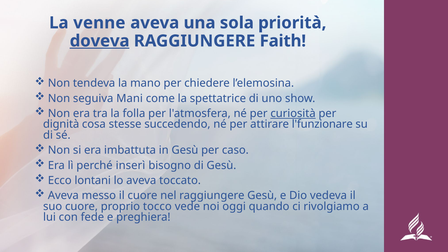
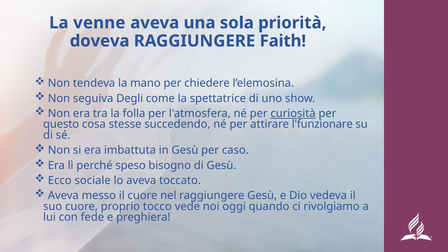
doveva underline: present -> none
Mani: Mani -> Degli
dignità: dignità -> questo
inserì: inserì -> speso
lontani: lontani -> sociale
